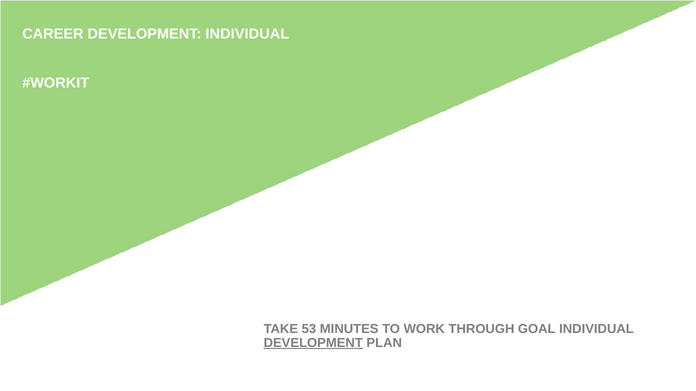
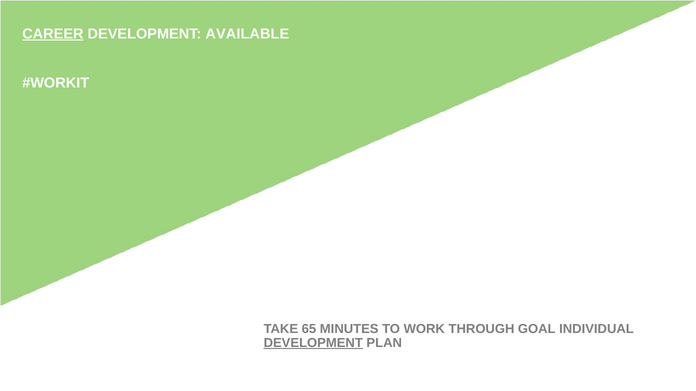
CAREER underline: none -> present
DEVELOPMENT INDIVIDUAL: INDIVIDUAL -> AVAILABLE
53: 53 -> 65
